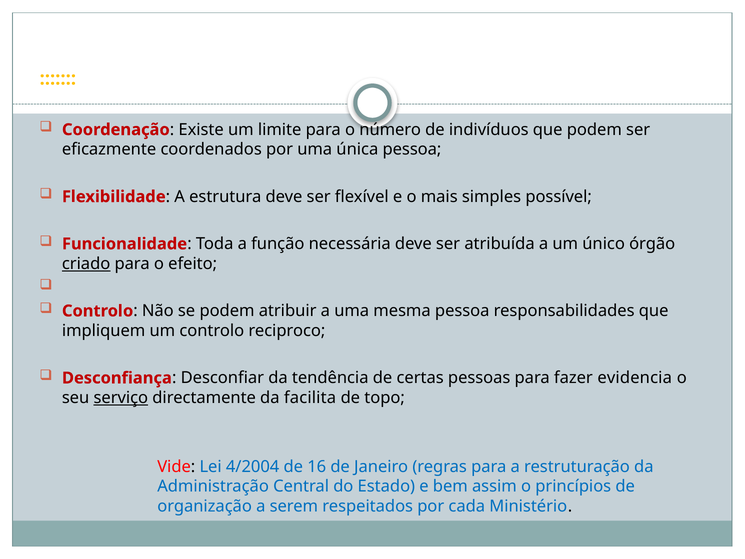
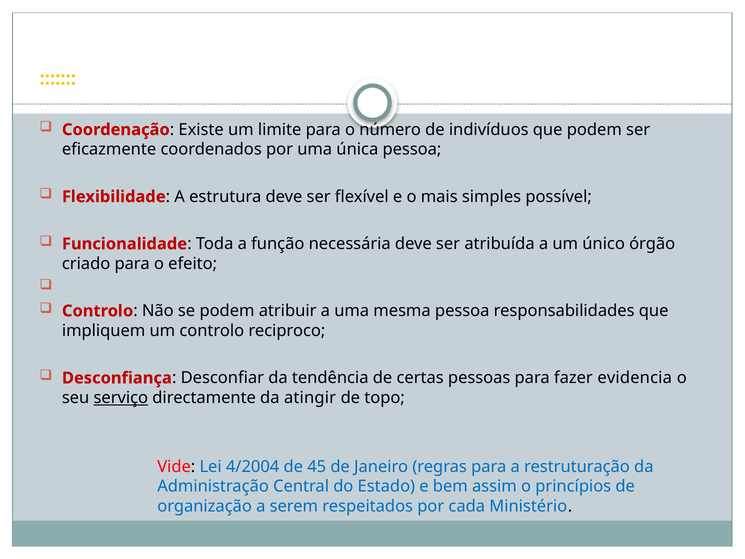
criado underline: present -> none
facilita: facilita -> atingir
16: 16 -> 45
